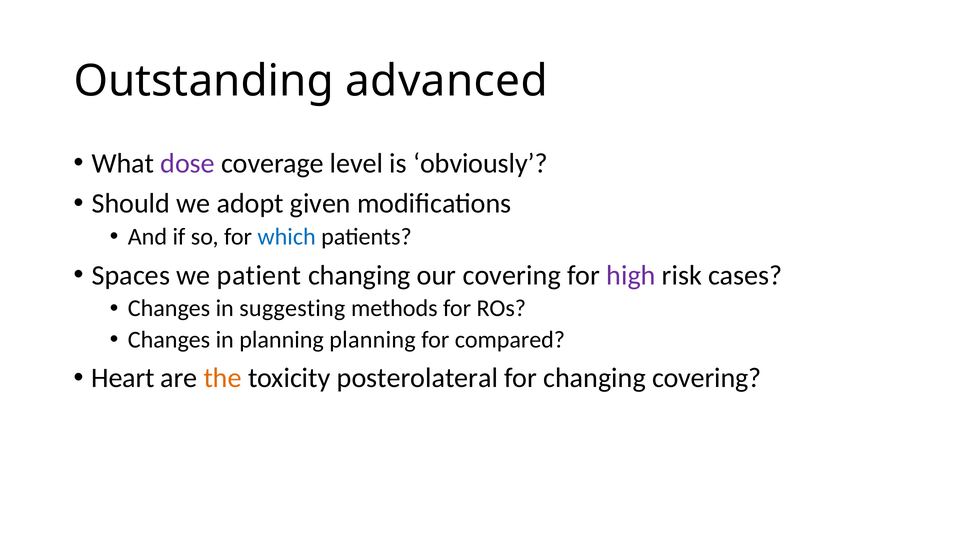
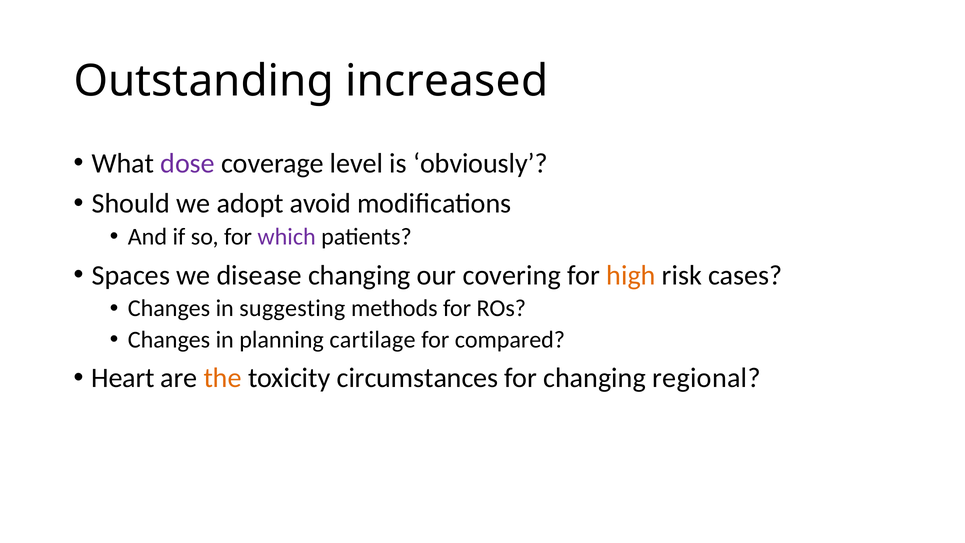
advanced: advanced -> increased
given: given -> avoid
which colour: blue -> purple
patient: patient -> disease
high colour: purple -> orange
planning planning: planning -> cartilage
posterolateral: posterolateral -> circumstances
changing covering: covering -> regional
